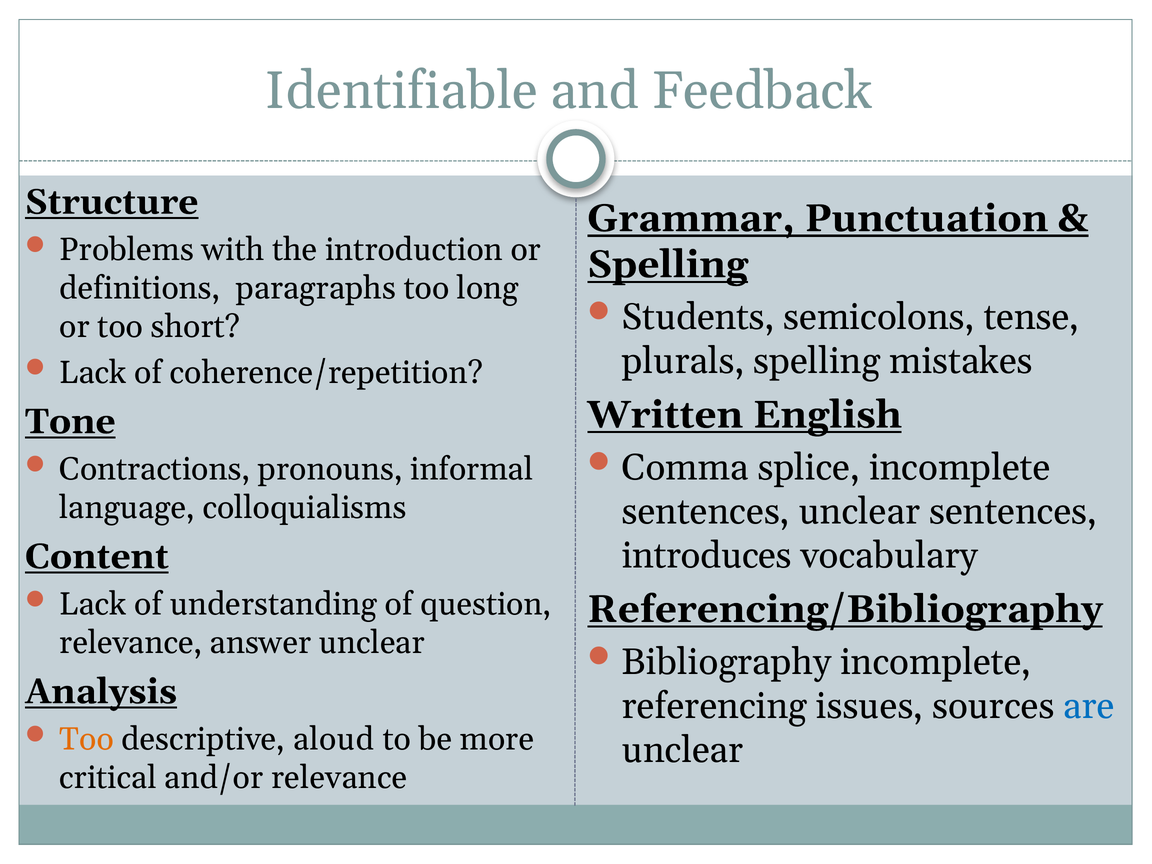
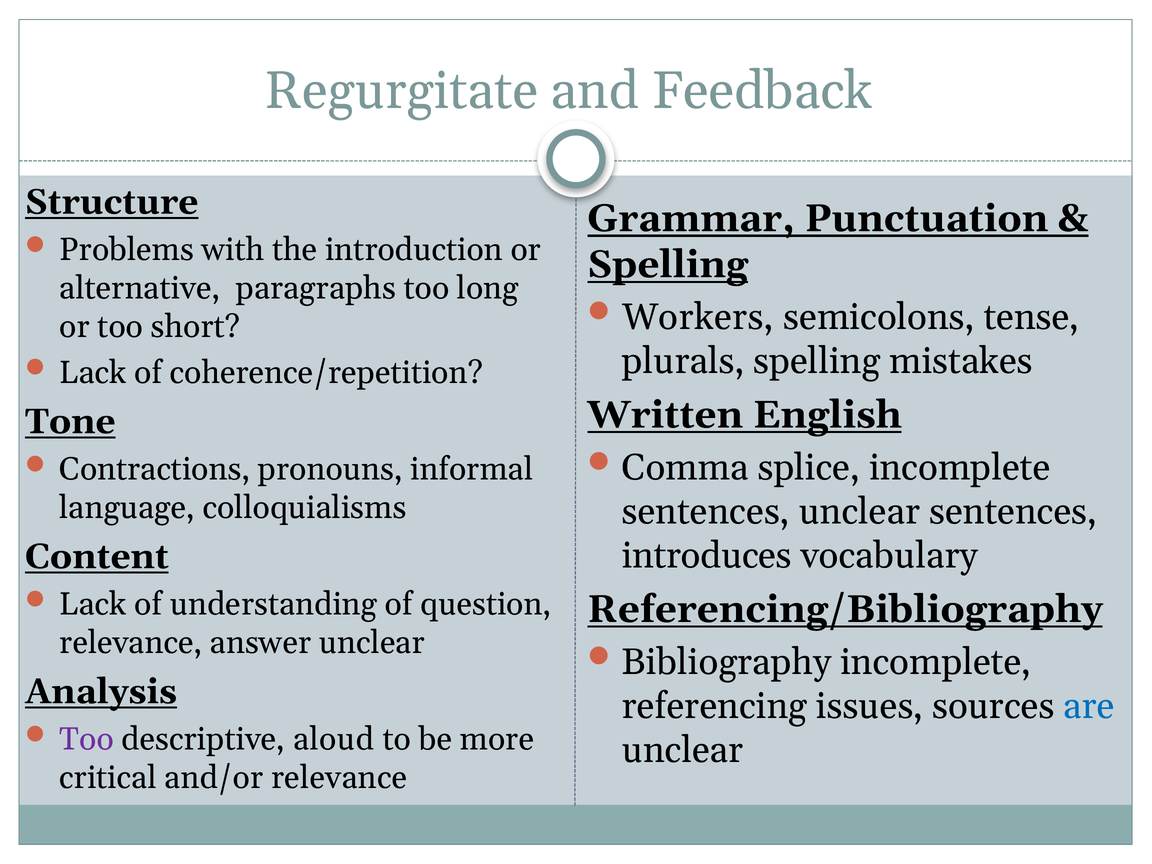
Identifiable: Identifiable -> Regurgitate
definitions: definitions -> alternative
Students: Students -> Workers
Too at (87, 739) colour: orange -> purple
